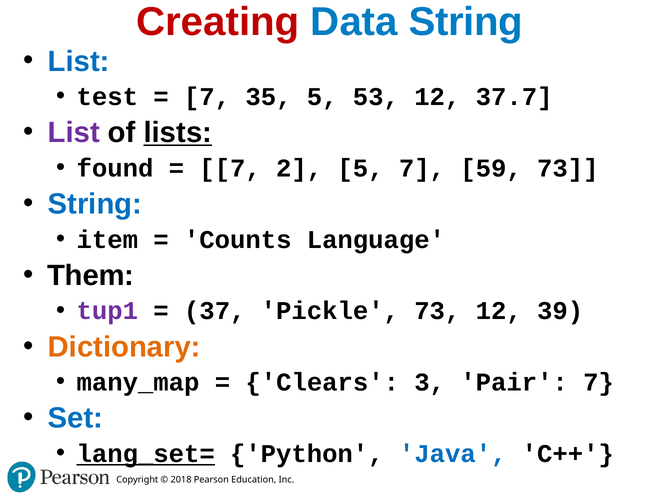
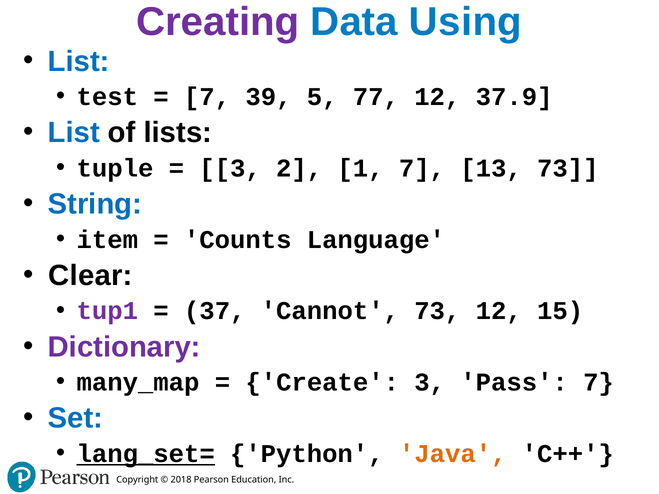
Creating colour: red -> purple
Data String: String -> Using
35: 35 -> 39
53: 53 -> 77
37.7: 37.7 -> 37.9
List at (74, 133) colour: purple -> blue
lists underline: present -> none
found: found -> tuple
7 at (230, 168): 7 -> 3
2 5: 5 -> 1
59: 59 -> 13
Them: Them -> Clear
Pickle: Pickle -> Cannot
39: 39 -> 15
Dictionary colour: orange -> purple
Clears: Clears -> Create
Pair: Pair -> Pass
Java colour: blue -> orange
